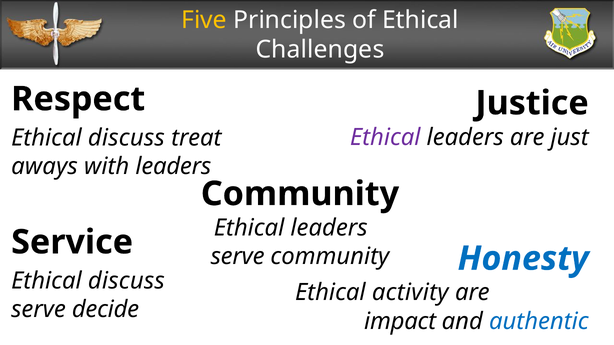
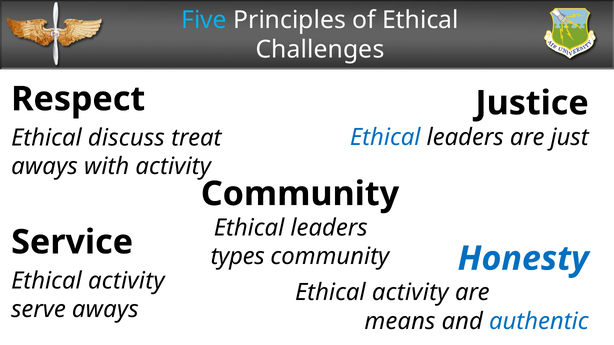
Five colour: yellow -> light blue
Ethical at (385, 137) colour: purple -> blue
with leaders: leaders -> activity
serve at (238, 257): serve -> types
discuss at (126, 281): discuss -> activity
serve decide: decide -> aways
impact: impact -> means
